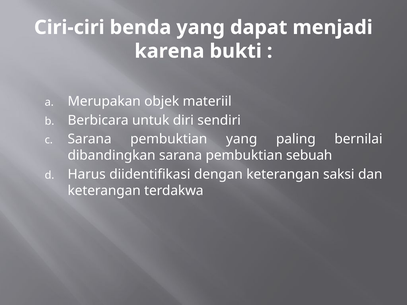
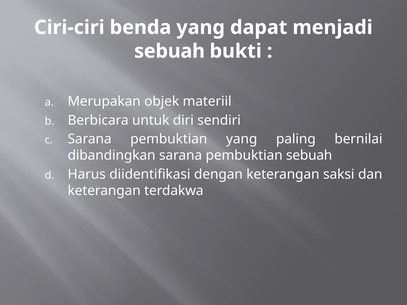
karena at (169, 51): karena -> sebuah
